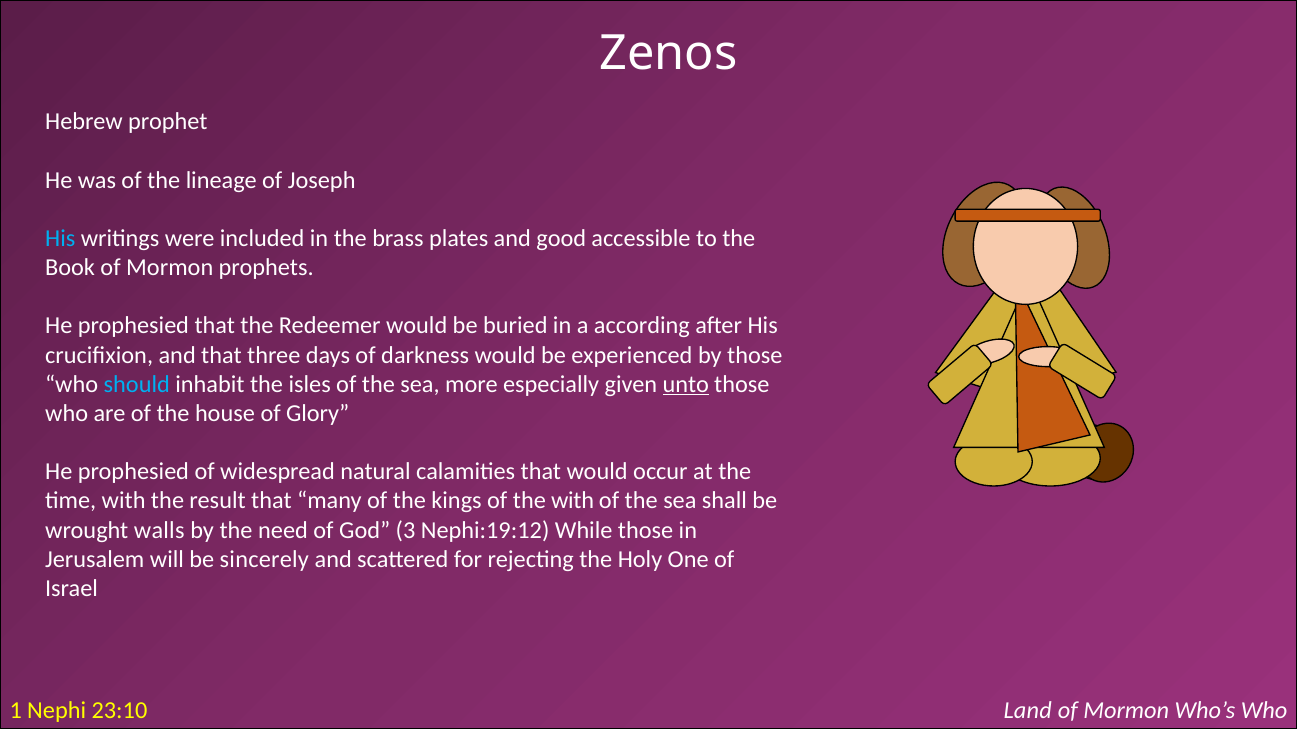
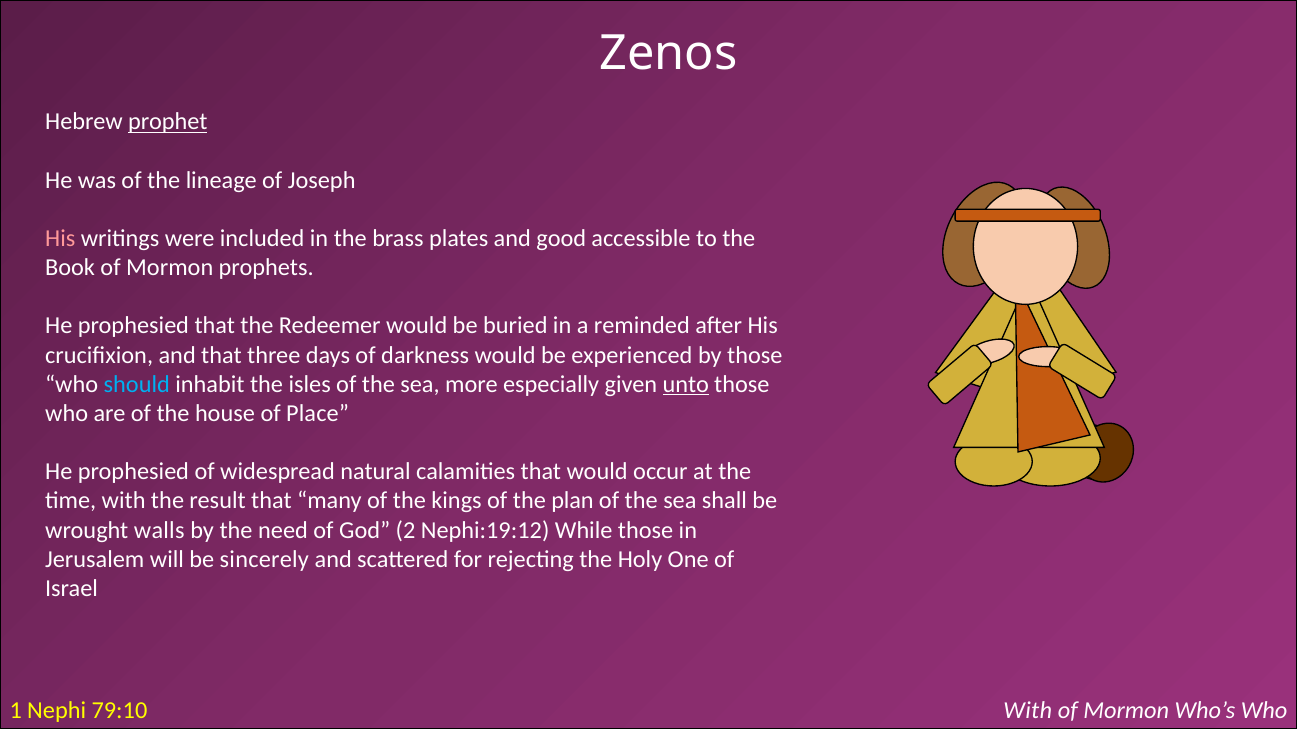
prophet underline: none -> present
His at (60, 239) colour: light blue -> pink
according: according -> reminded
Glory: Glory -> Place
the with: with -> plan
3: 3 -> 2
23:10: 23:10 -> 79:10
Land at (1028, 711): Land -> With
